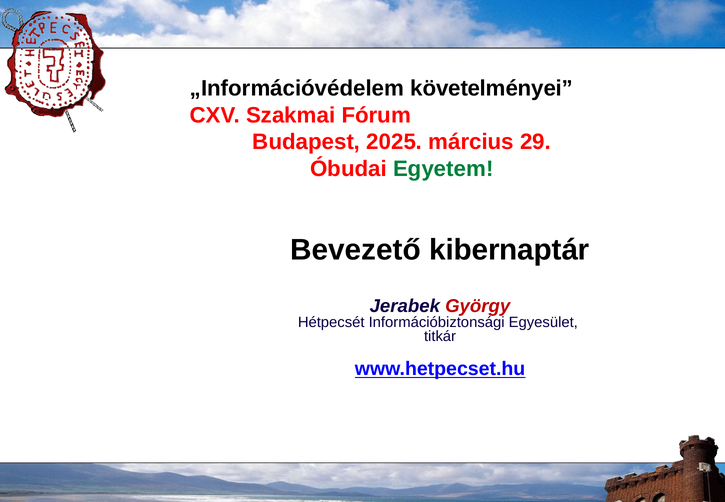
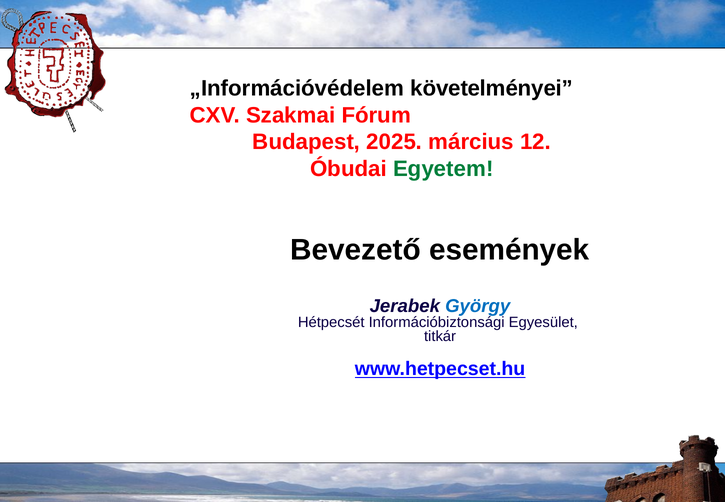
29: 29 -> 12
kibernaptár: kibernaptár -> események
György colour: red -> blue
